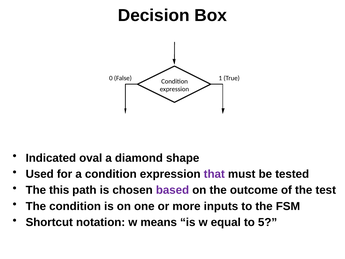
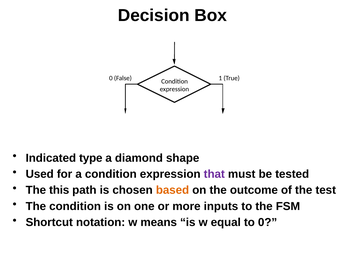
oval: oval -> type
based colour: purple -> orange
to 5: 5 -> 0
